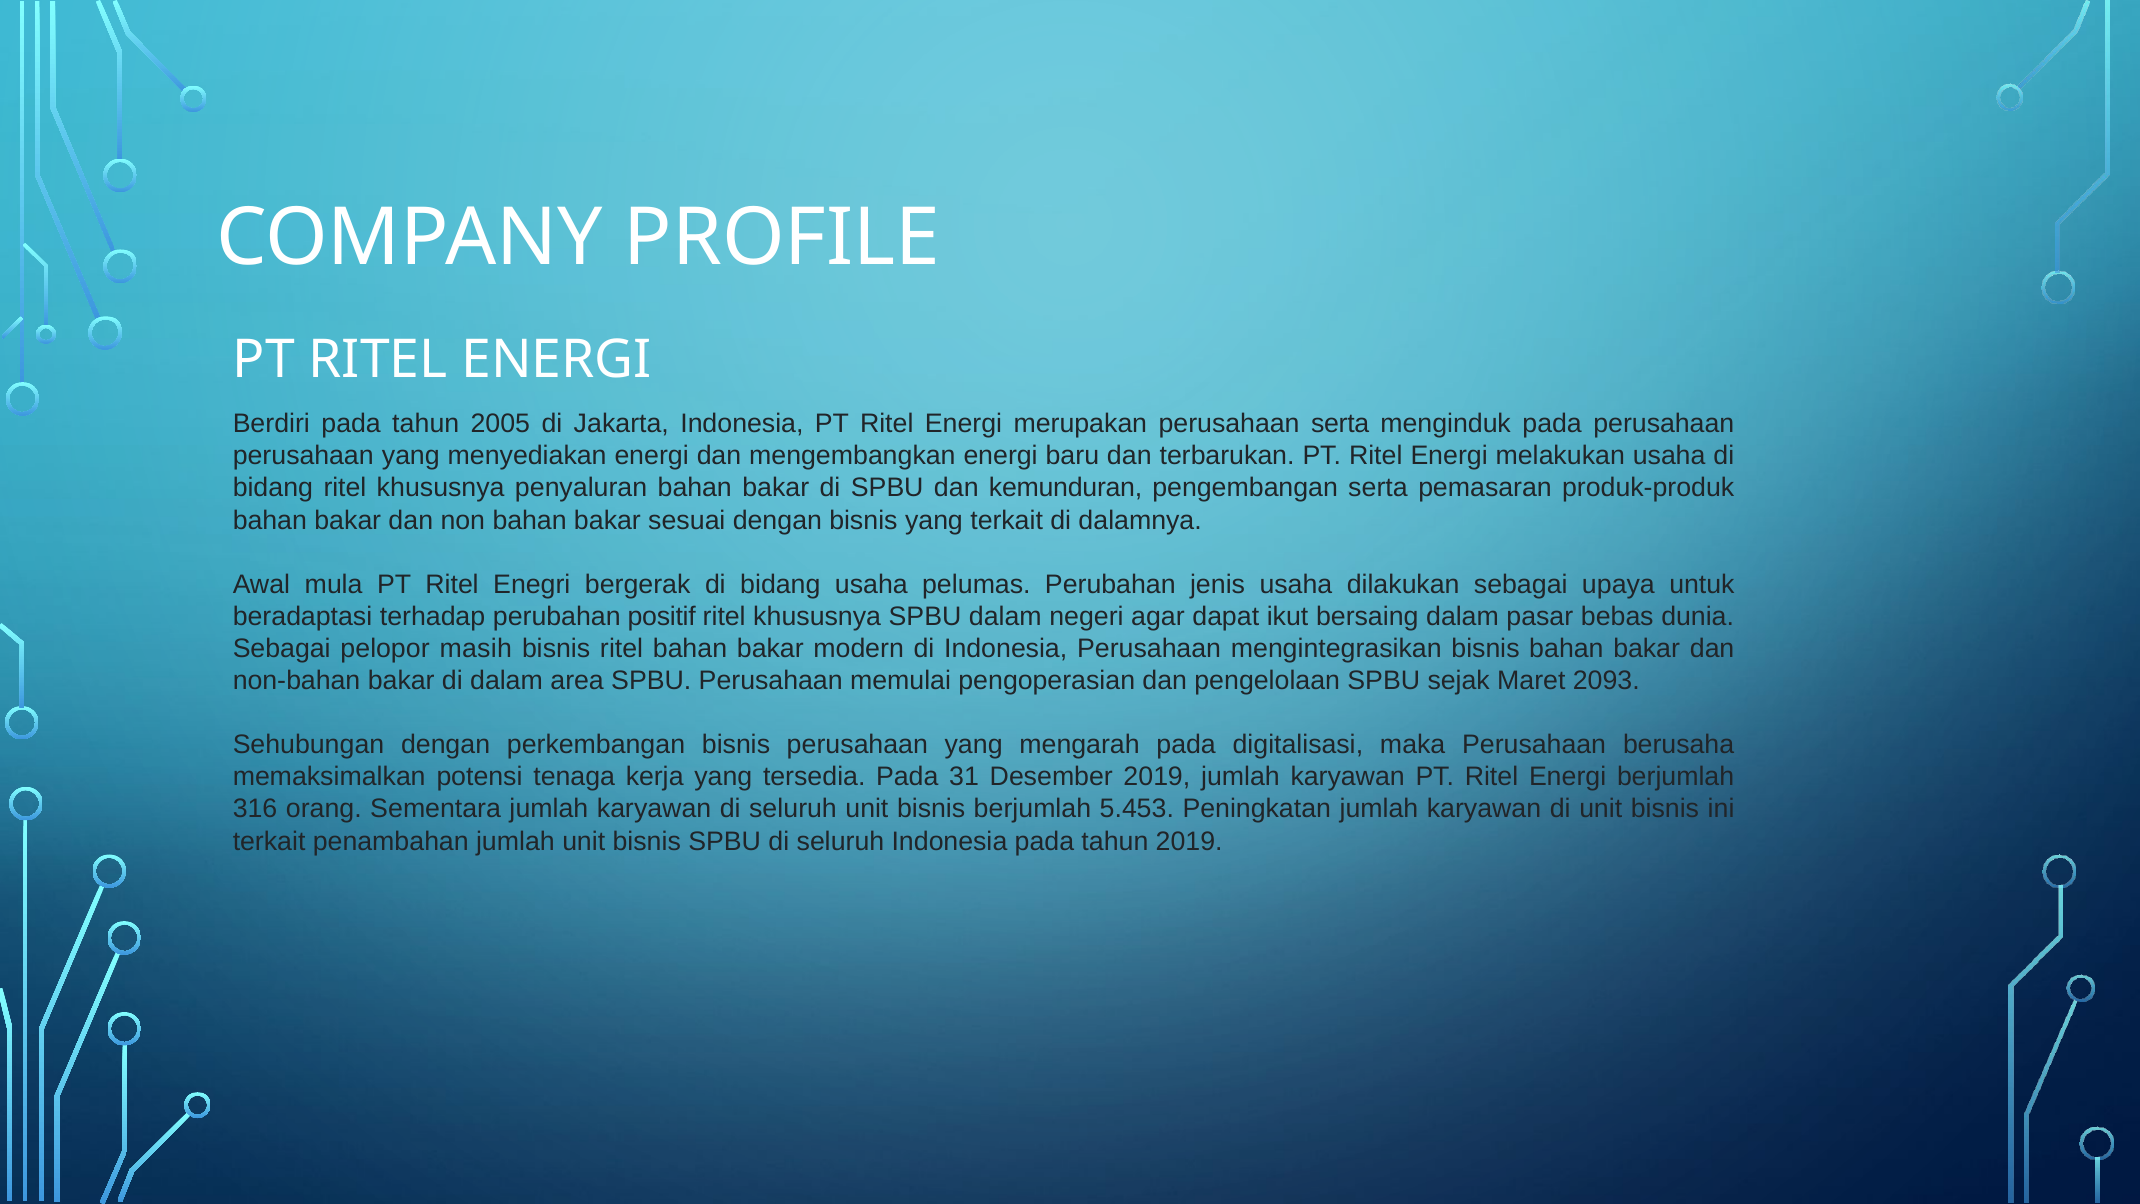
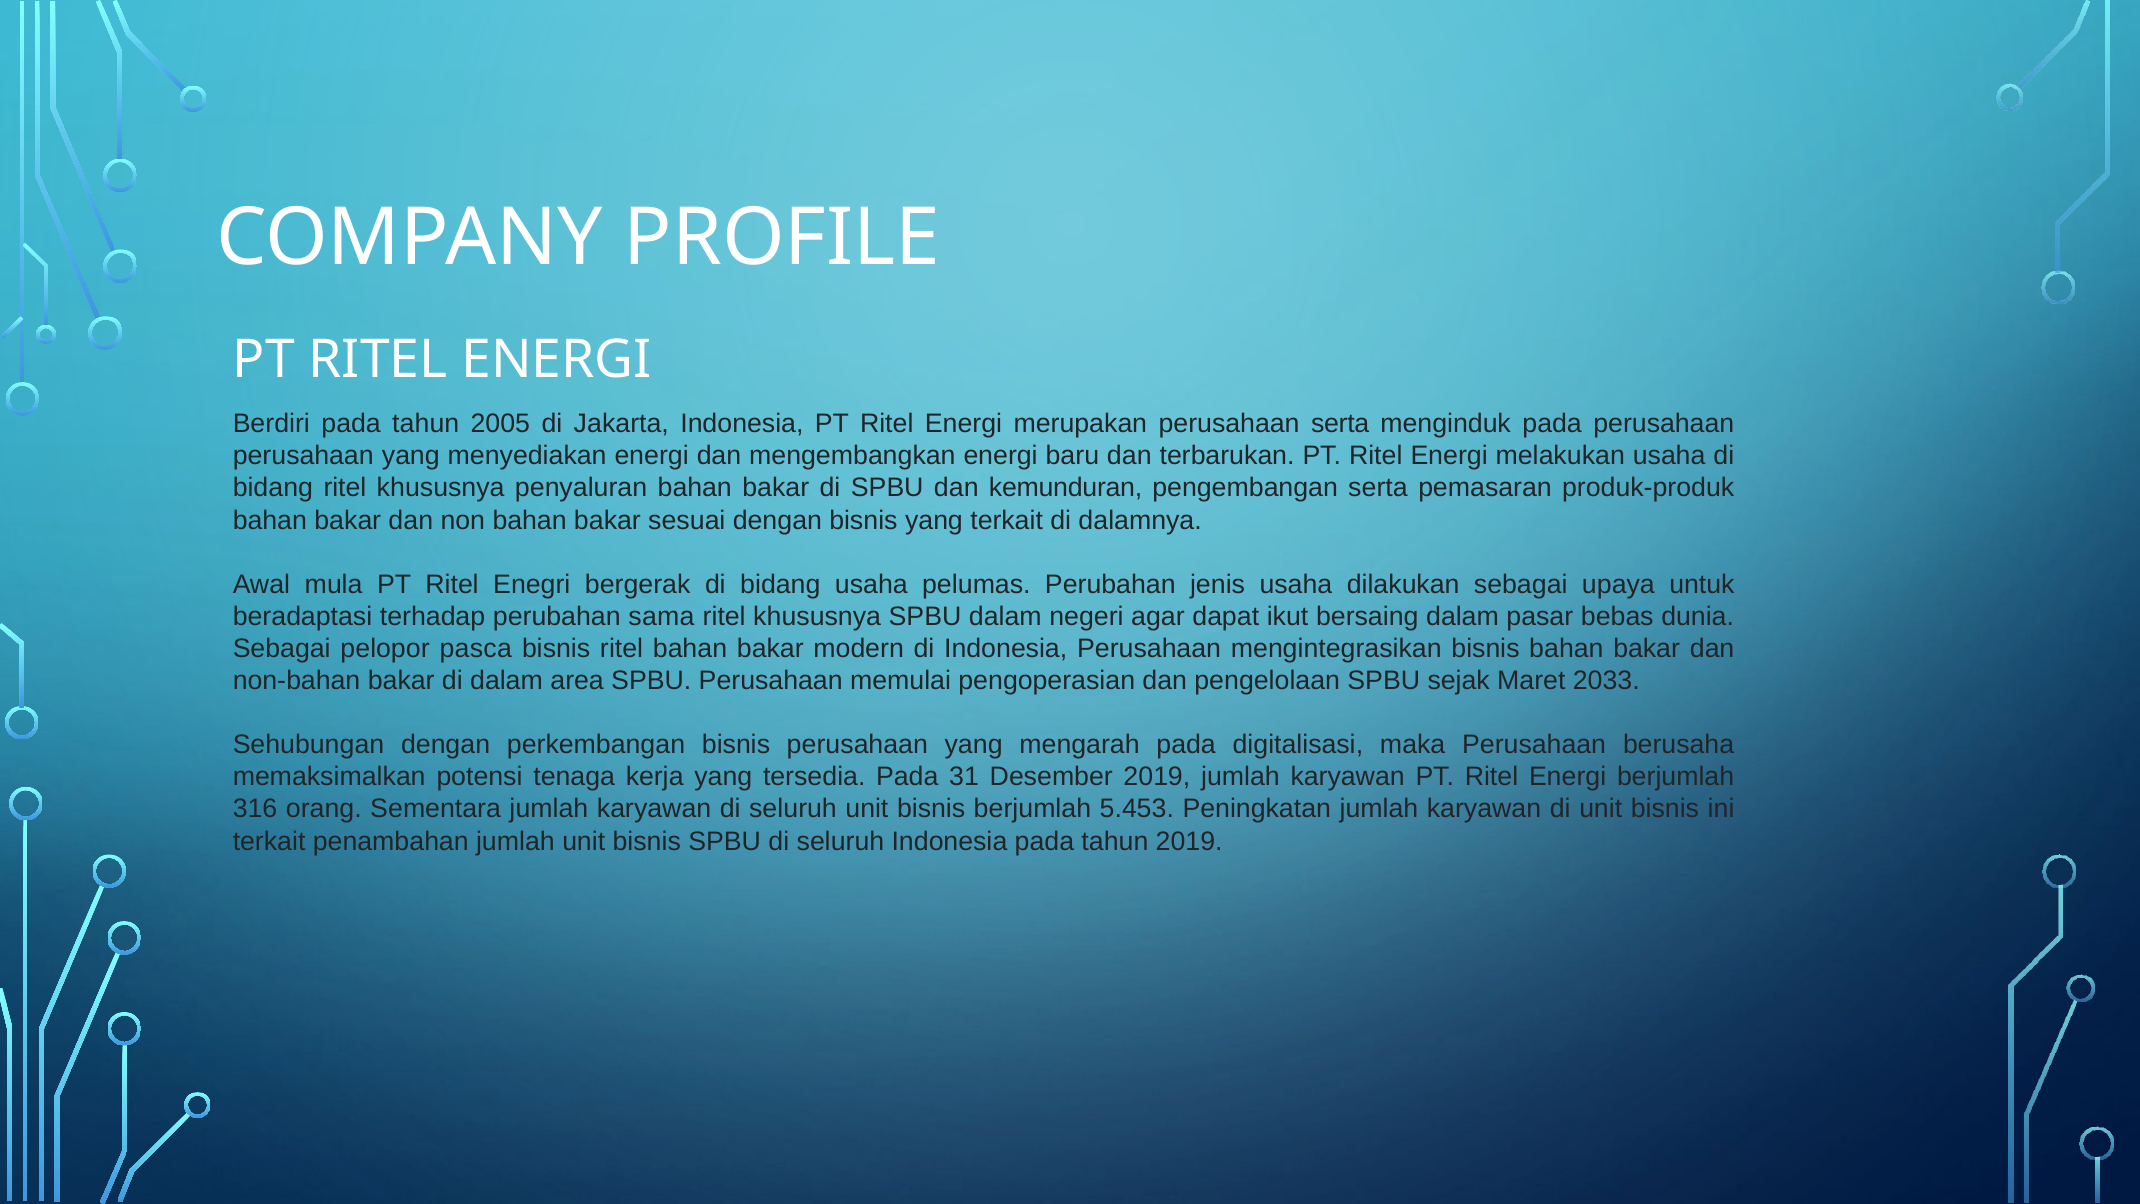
positif: positif -> sama
masih: masih -> pasca
2093: 2093 -> 2033
